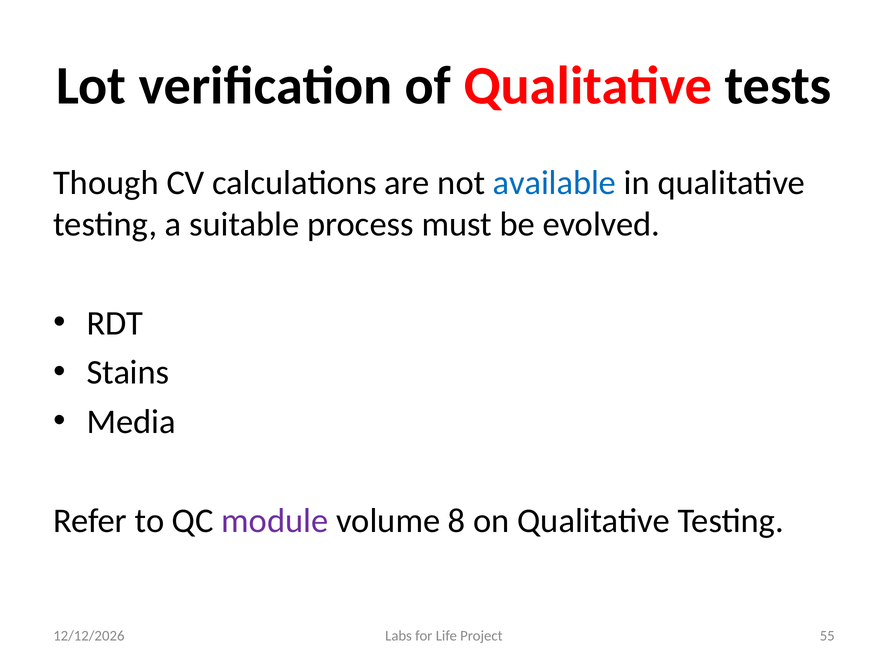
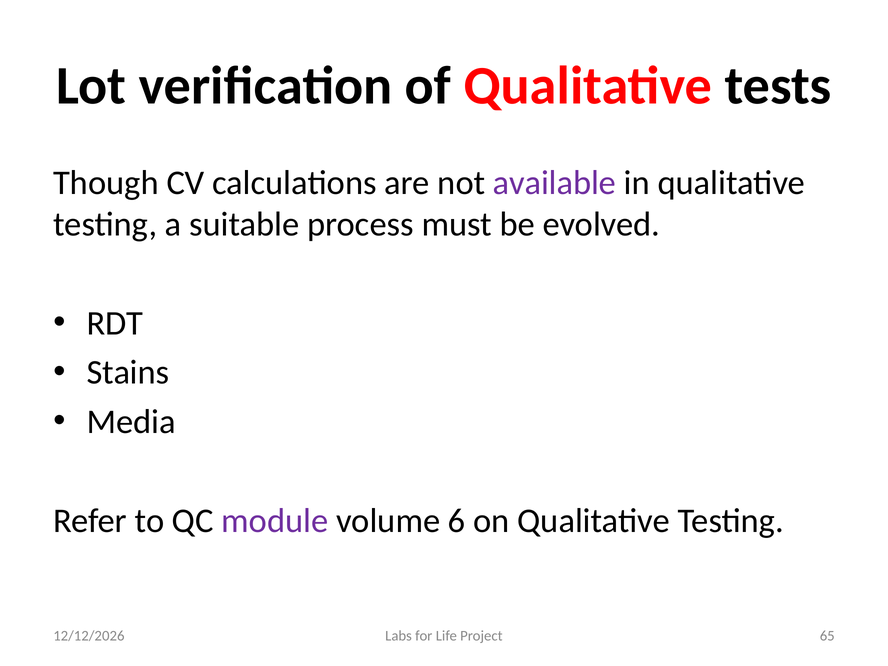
available colour: blue -> purple
8: 8 -> 6
55: 55 -> 65
